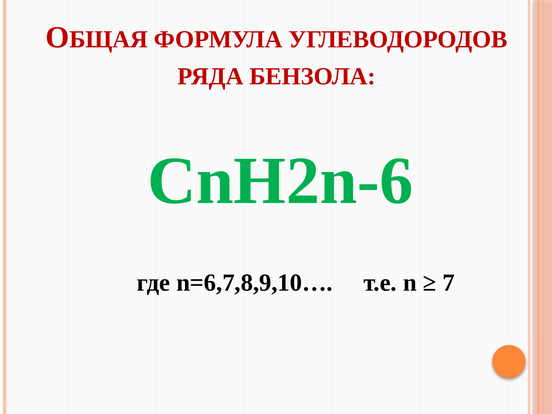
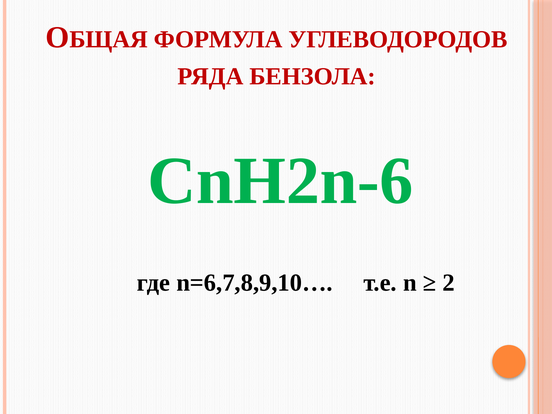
7: 7 -> 2
